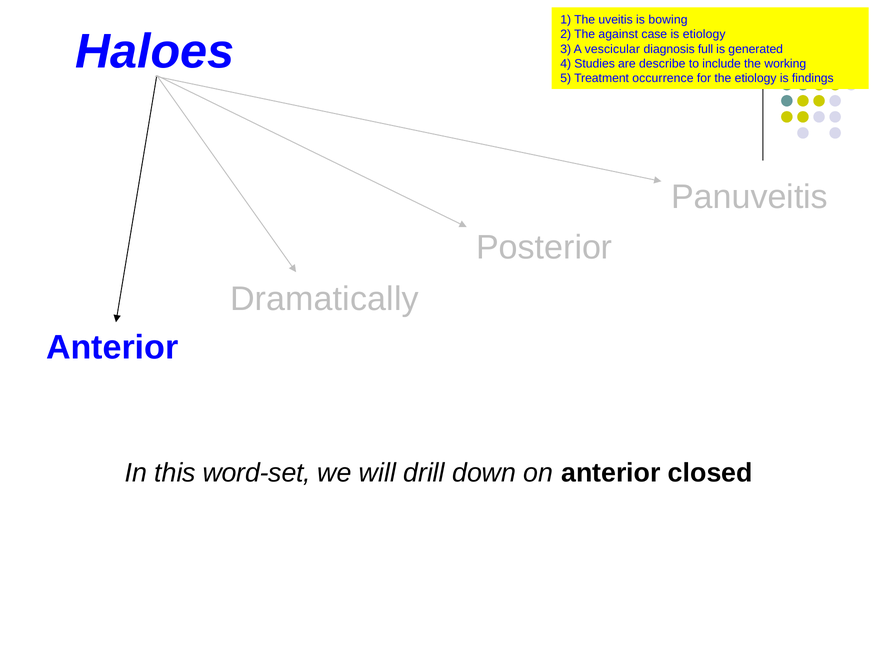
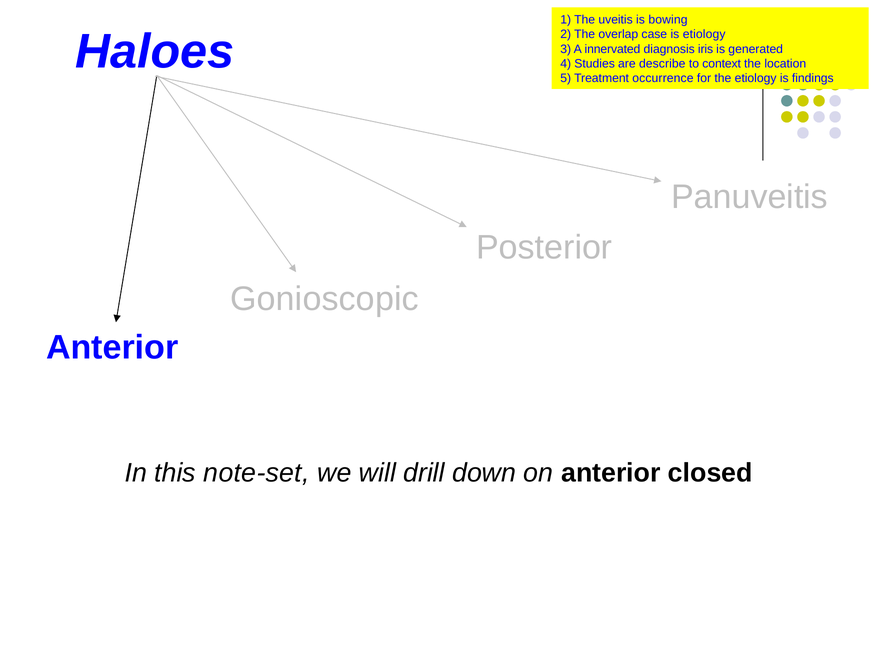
against: against -> overlap
vescicular: vescicular -> innervated
full: full -> iris
include: include -> context
working: working -> location
Dramatically: Dramatically -> Gonioscopic
word-set: word-set -> note-set
